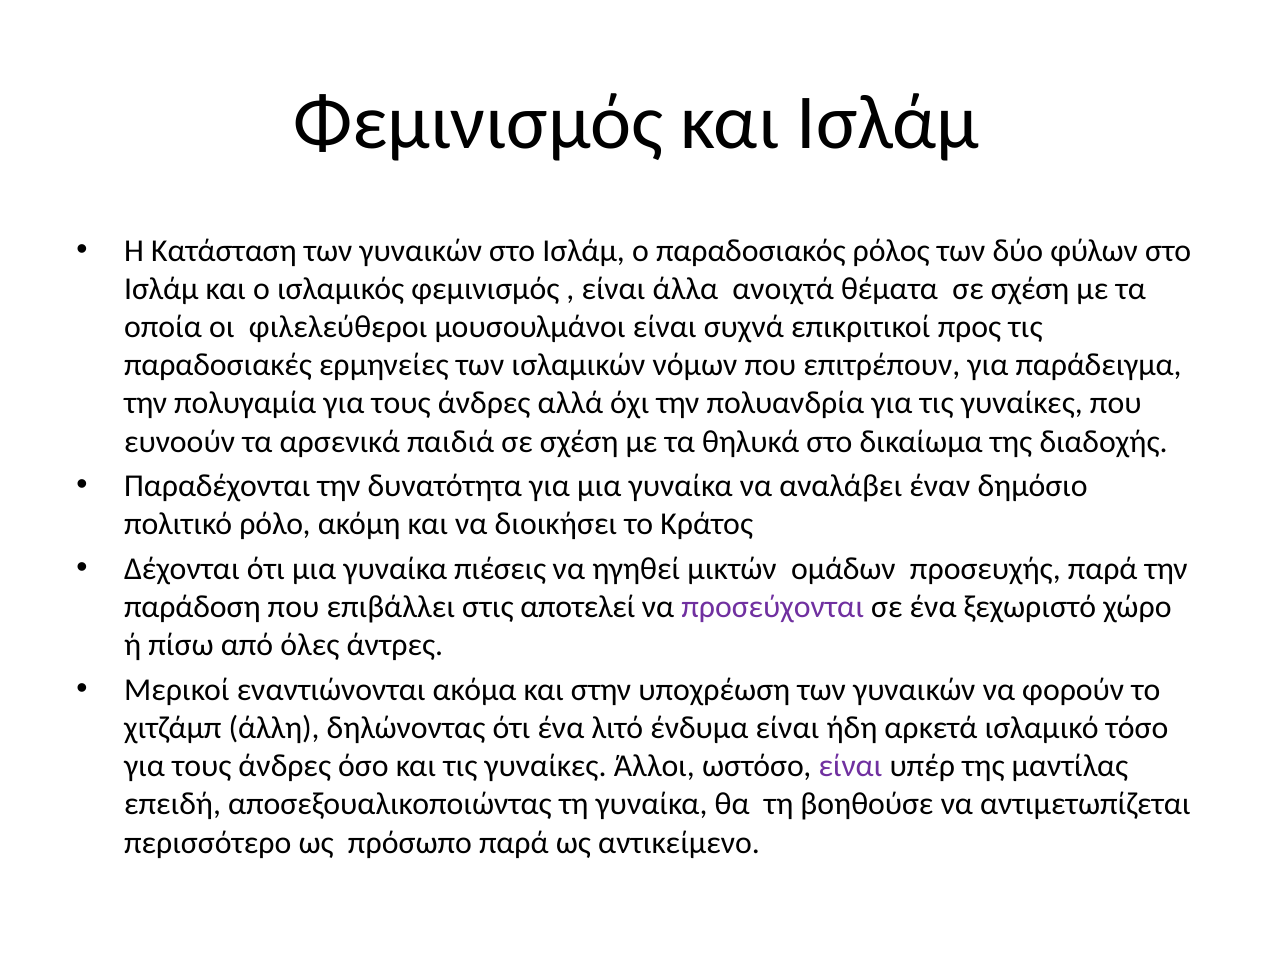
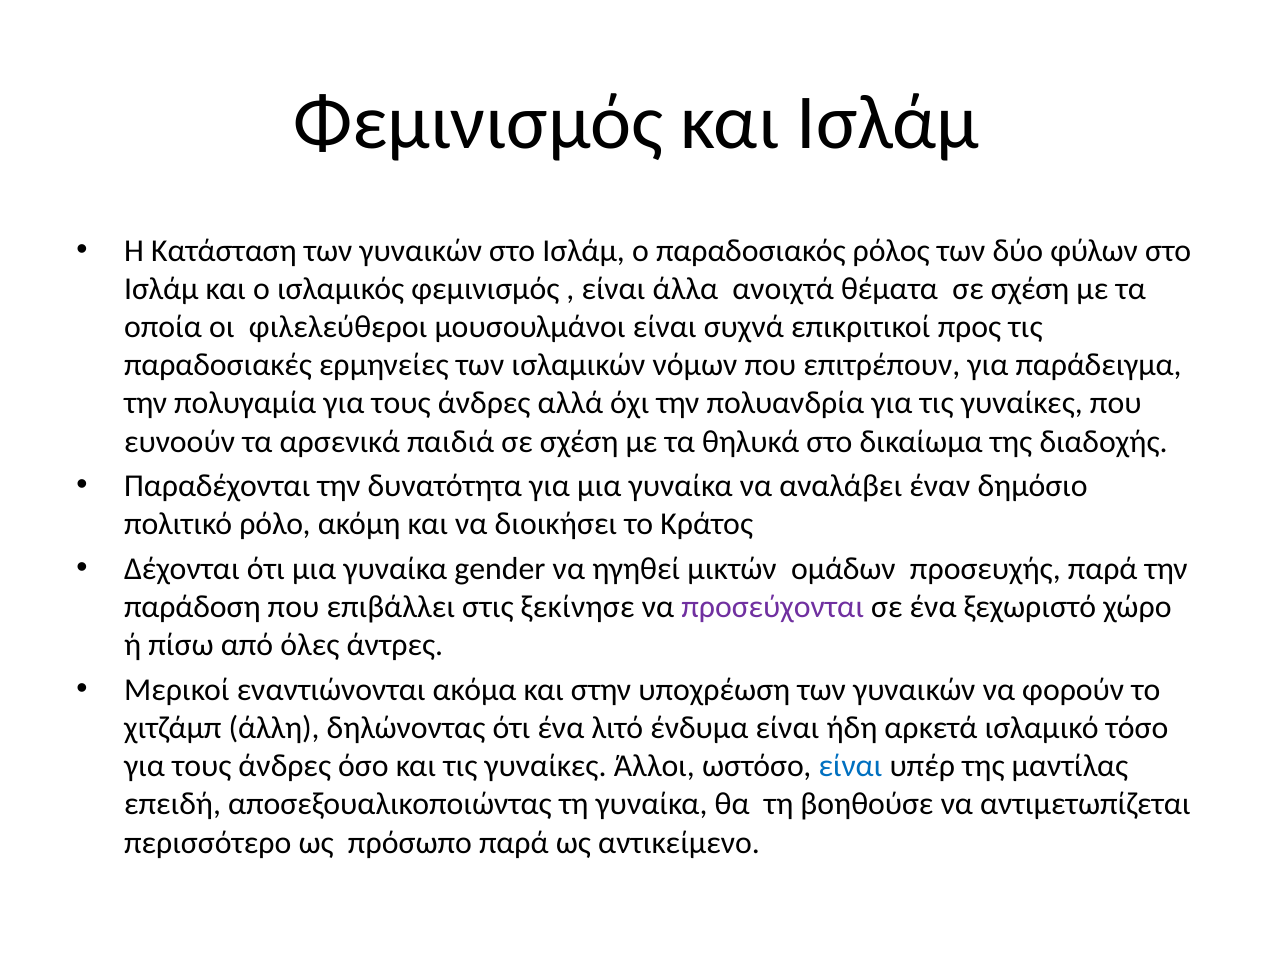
πιέσεις: πιέσεις -> gender
αποτελεί: αποτελεί -> ξεκίνησε
είναι at (850, 766) colour: purple -> blue
